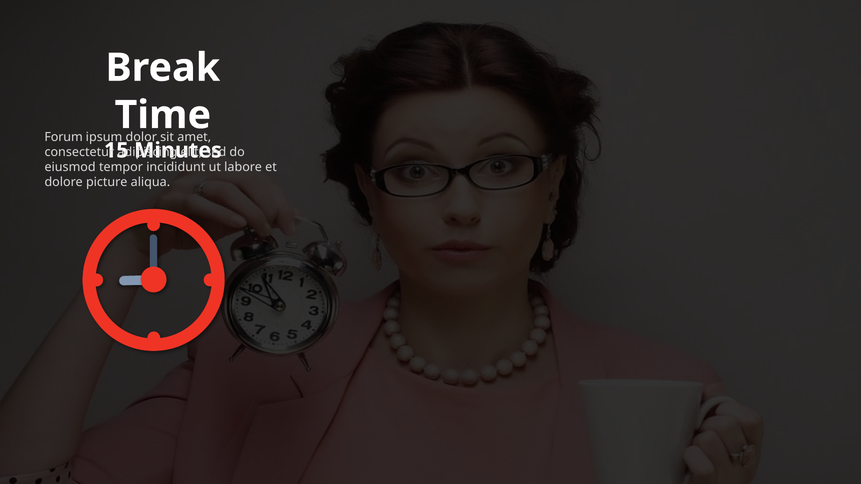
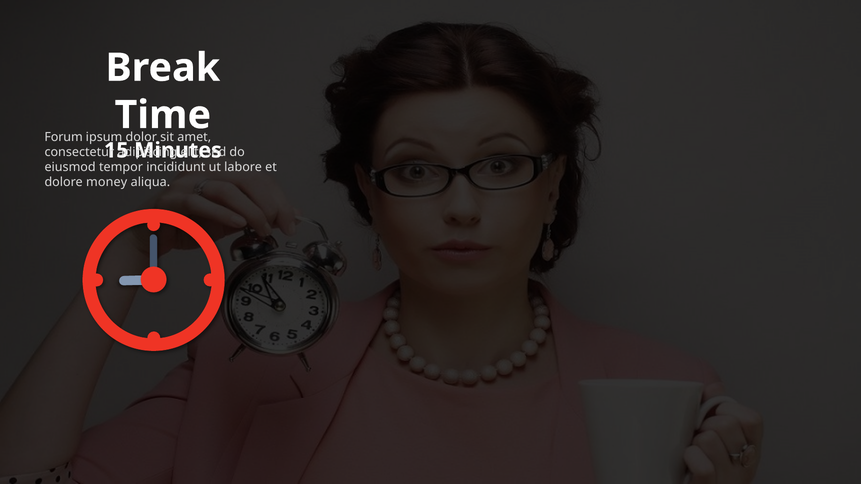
picture: picture -> money
